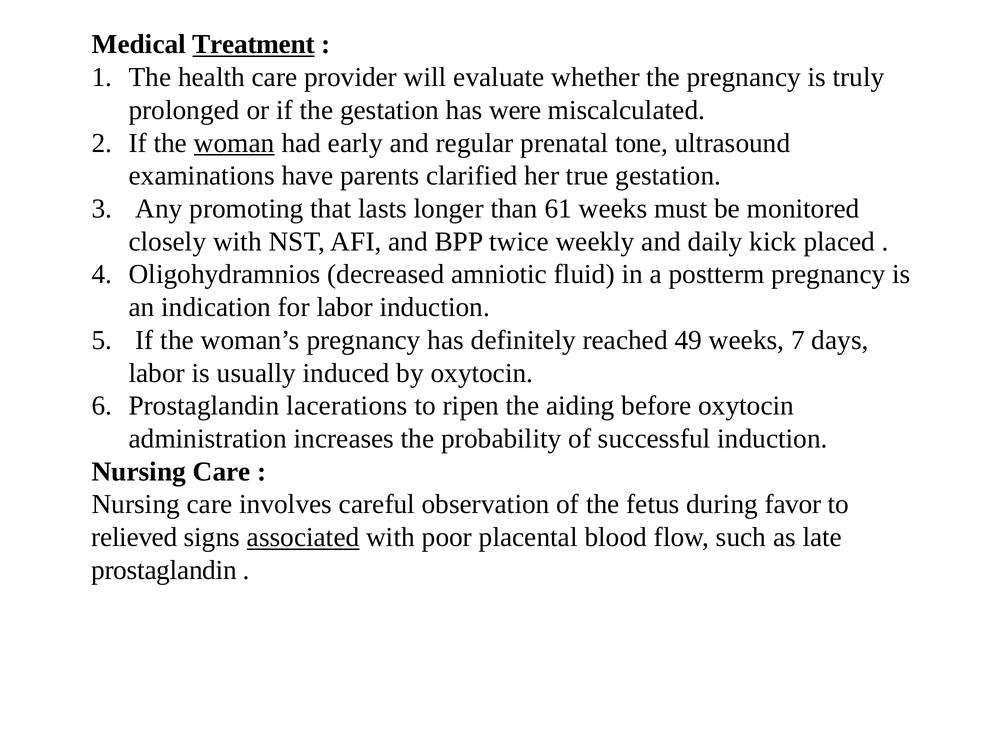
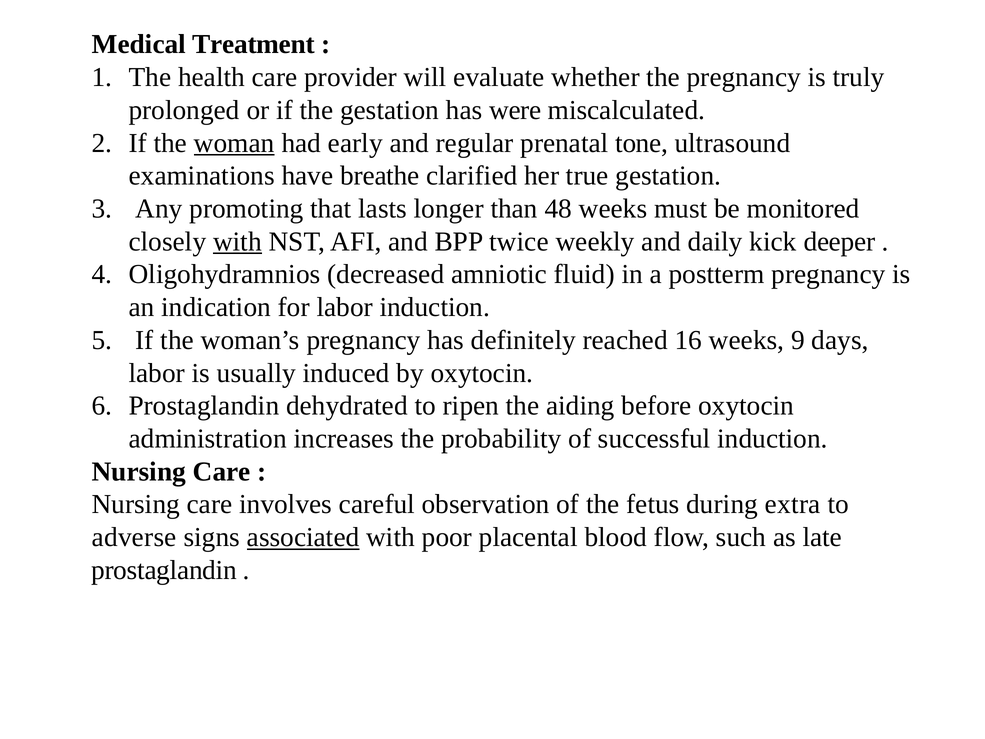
Treatment underline: present -> none
parents: parents -> breathe
61: 61 -> 48
with at (237, 242) underline: none -> present
placed: placed -> deeper
49: 49 -> 16
7: 7 -> 9
lacerations: lacerations -> dehydrated
favor: favor -> extra
relieved: relieved -> adverse
